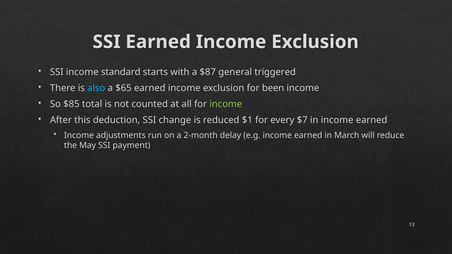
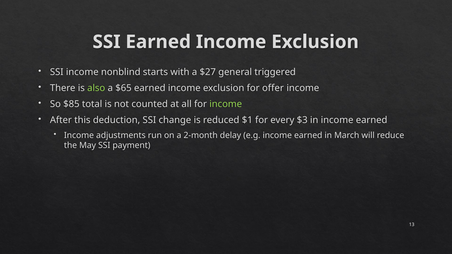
standard: standard -> nonblind
$87: $87 -> $27
also colour: light blue -> light green
been: been -> offer
$7: $7 -> $3
